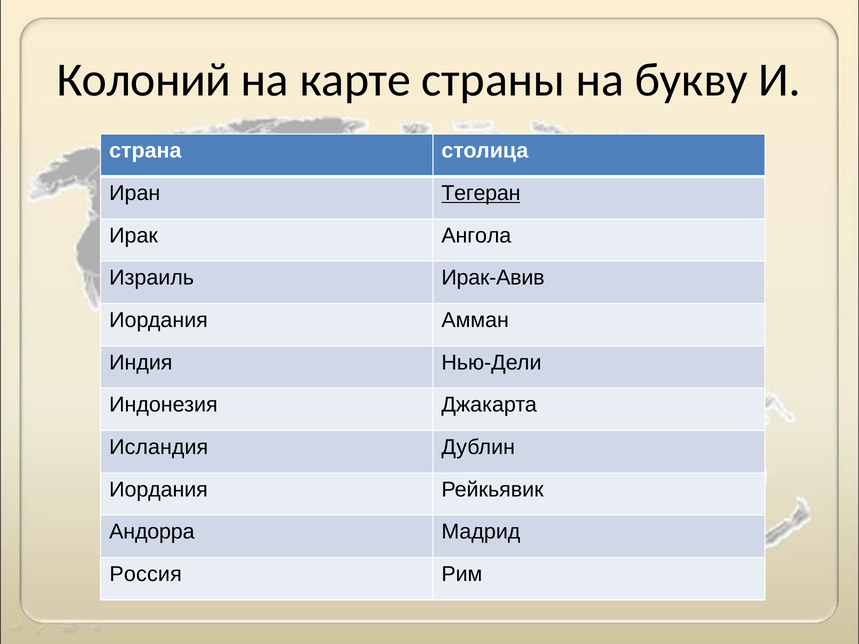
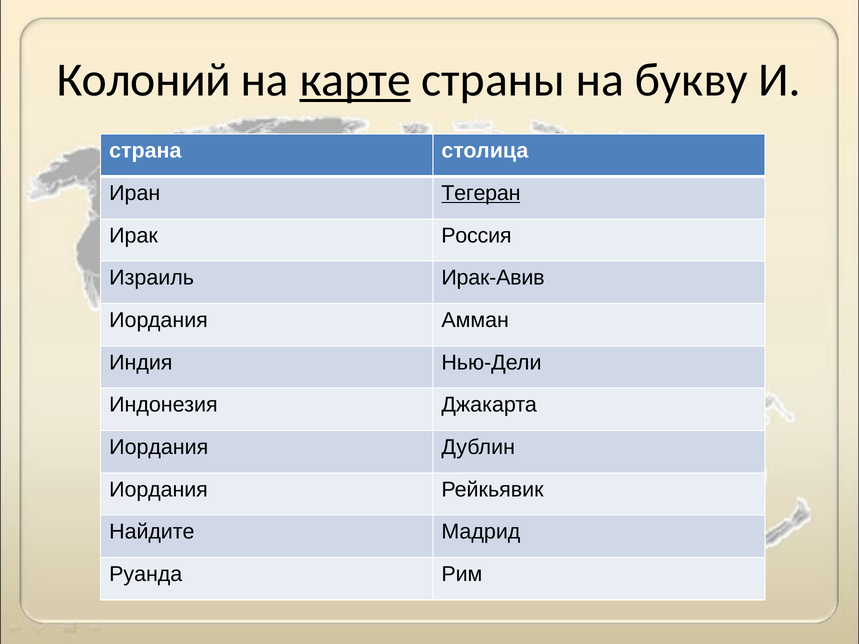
карте underline: none -> present
Ангола: Ангола -> Россия
Исландия at (159, 447): Исландия -> Иордания
Андорра: Андорра -> Найдите
Россия: Россия -> Руанда
